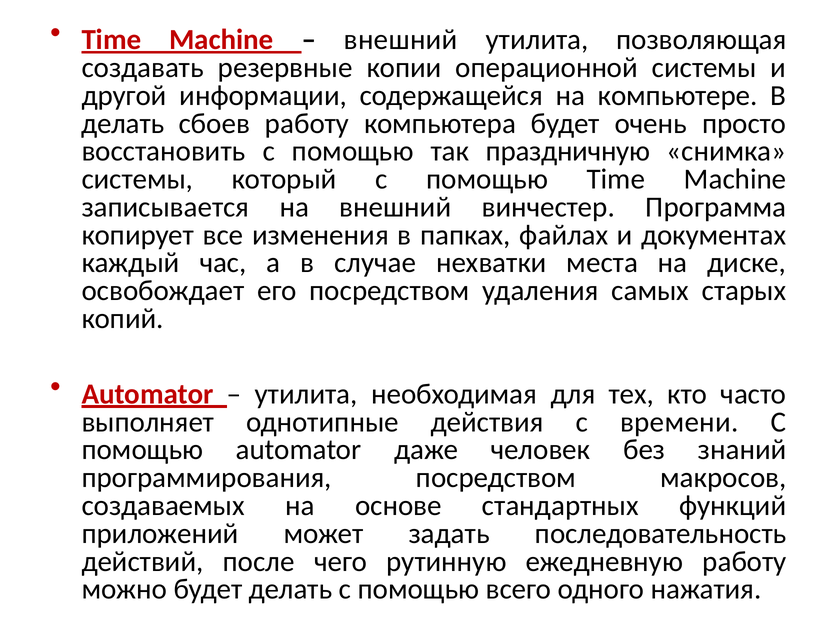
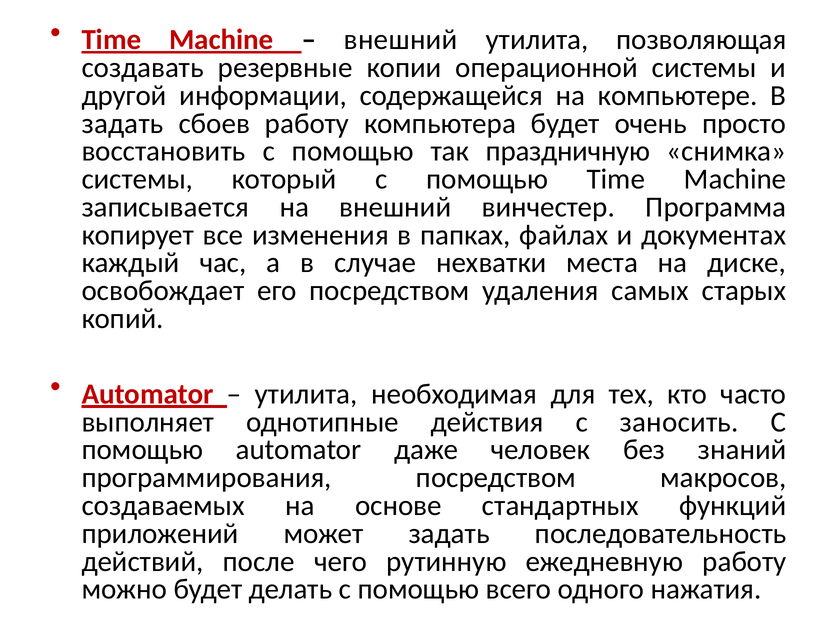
делать at (123, 123): делать -> задать
времени: времени -> заносить
